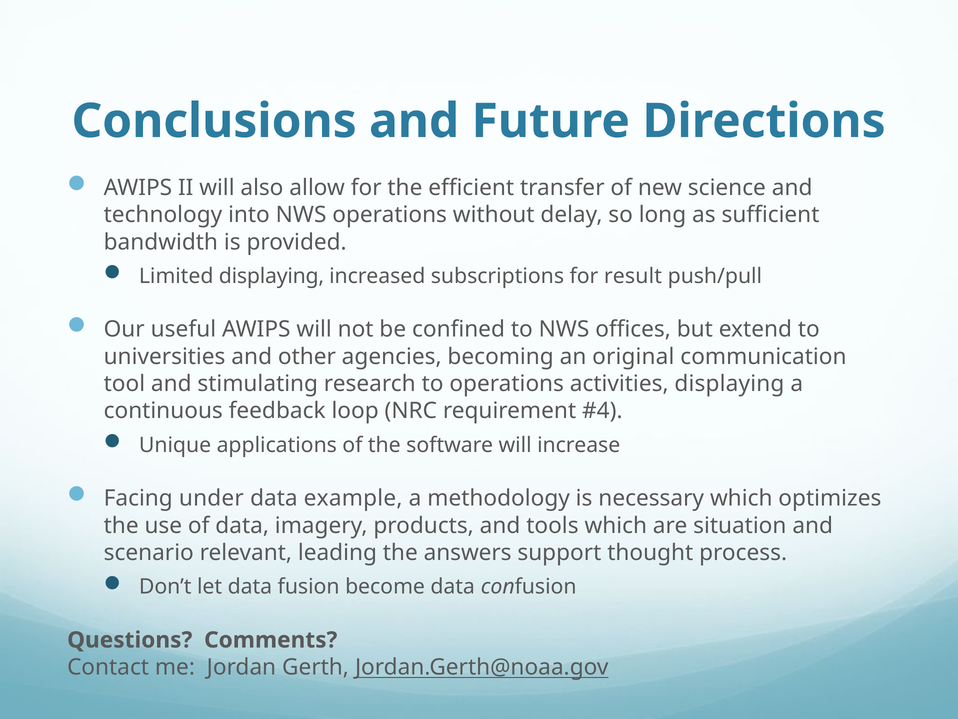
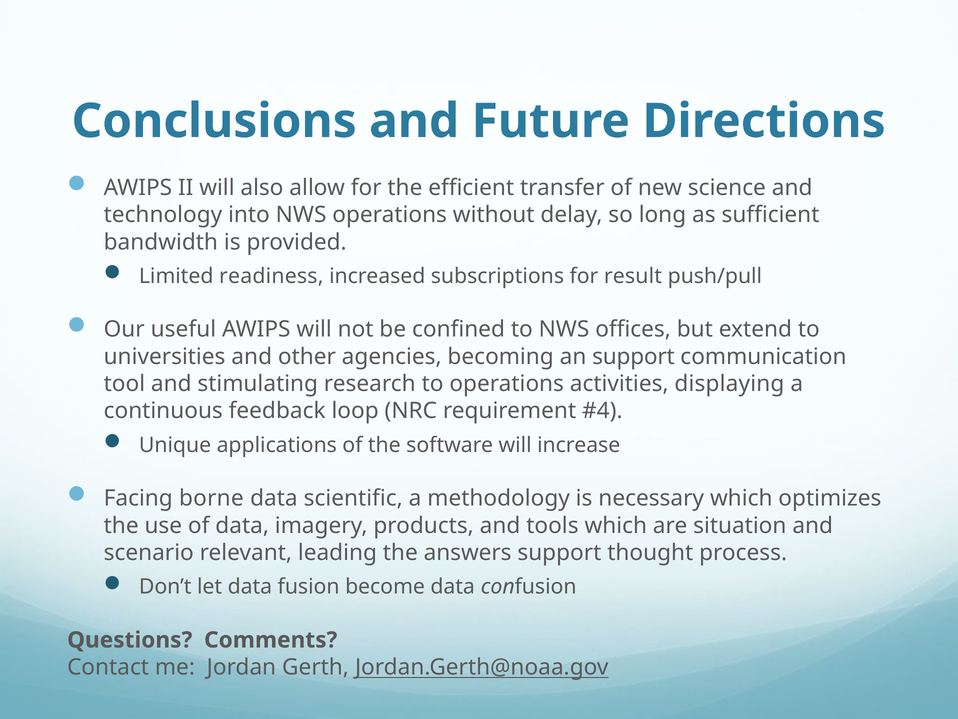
Limited displaying: displaying -> readiness
an original: original -> support
under: under -> borne
example: example -> scientific
